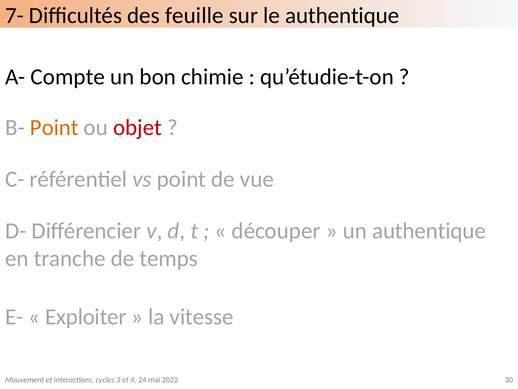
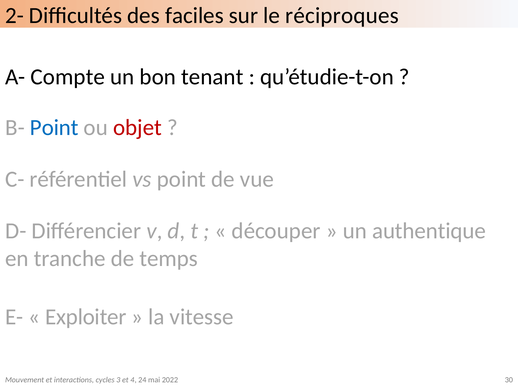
7-: 7- -> 2-
feuille: feuille -> faciles
le authentique: authentique -> réciproques
chimie: chimie -> tenant
Point at (54, 128) colour: orange -> blue
